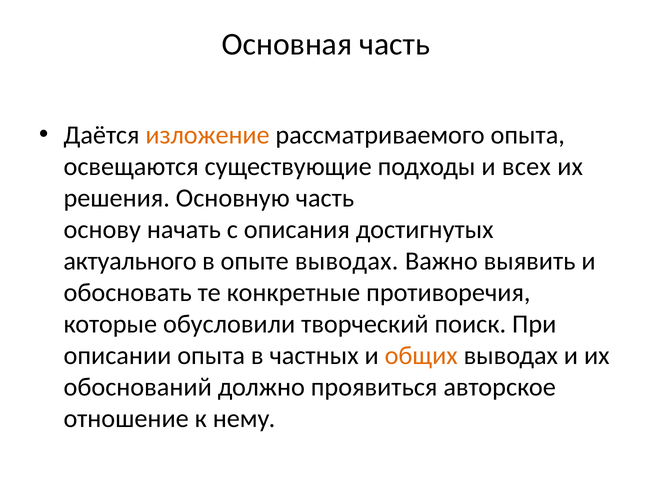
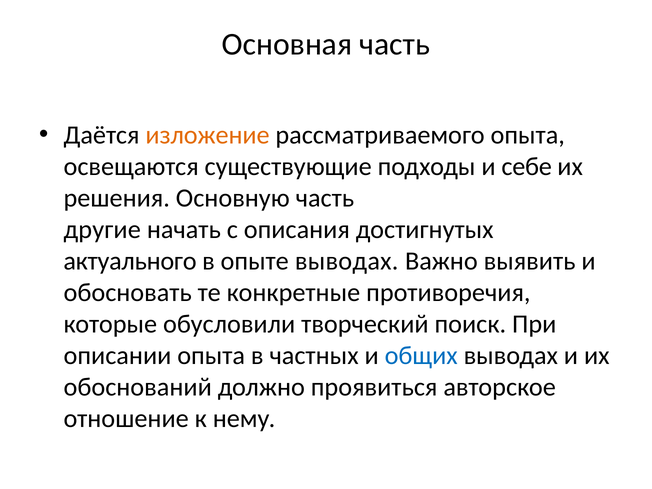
всех: всех -> себе
основу: основу -> другие
общих colour: orange -> blue
